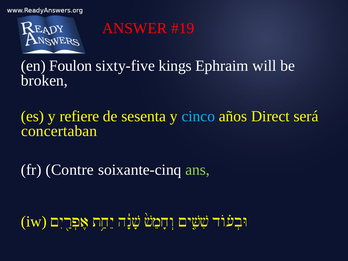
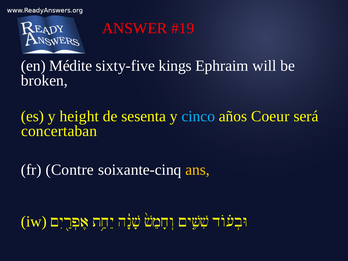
Foulon: Foulon -> Médite
refiere: refiere -> height
Direct: Direct -> Coeur
ans colour: light green -> yellow
